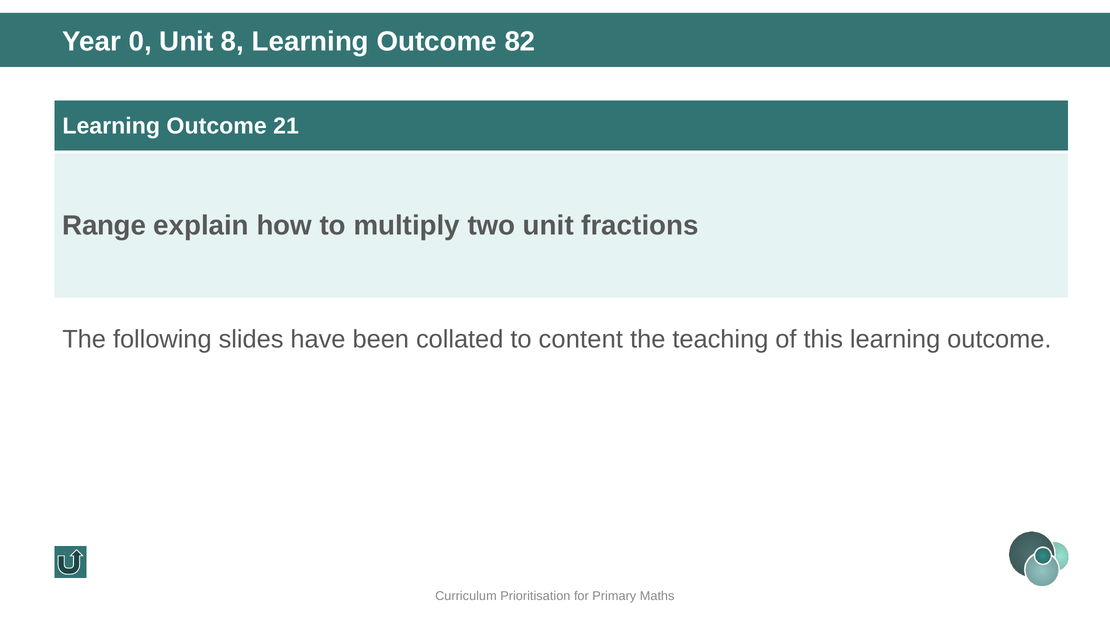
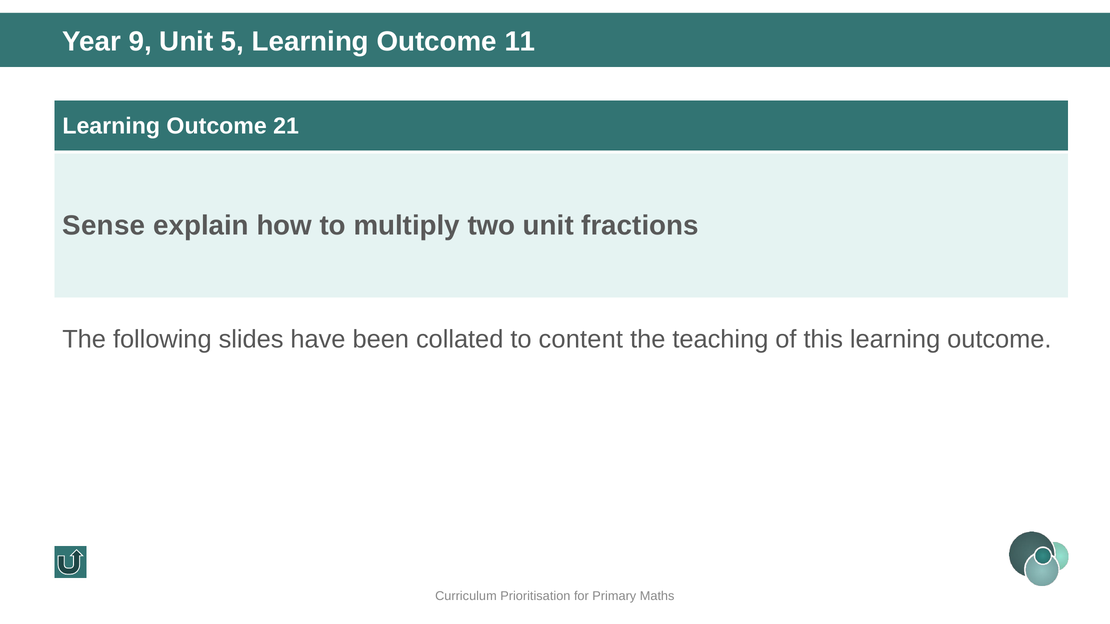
0: 0 -> 9
8: 8 -> 5
82: 82 -> 11
Range: Range -> Sense
